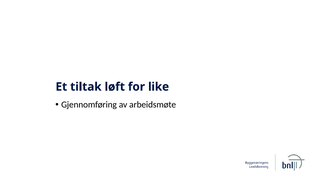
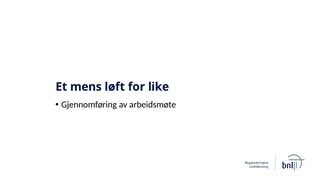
tiltak: tiltak -> mens
